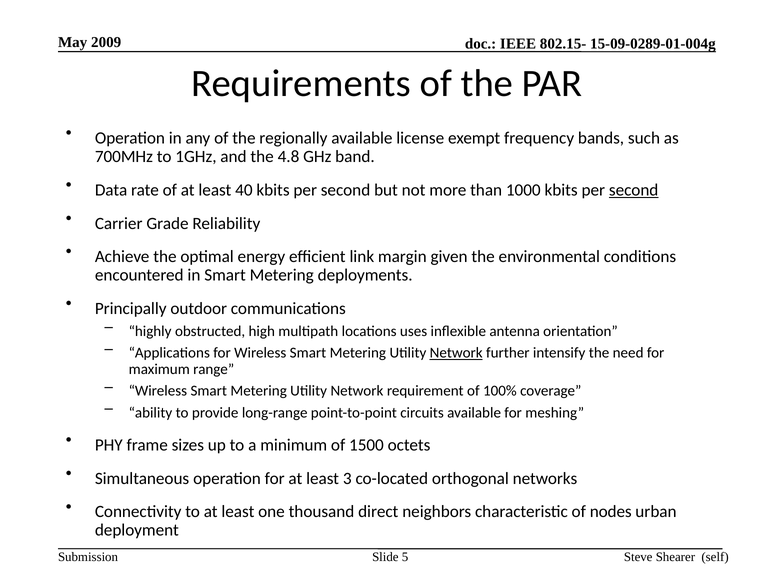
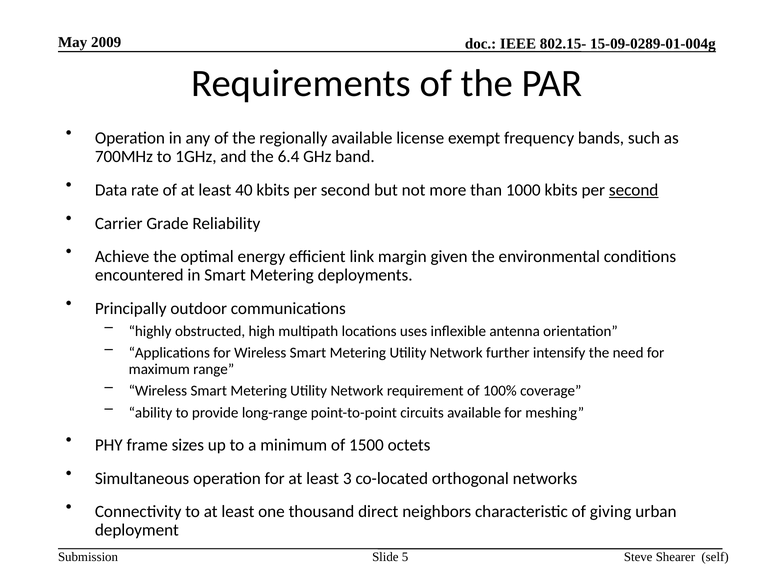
4.8: 4.8 -> 6.4
Network at (456, 353) underline: present -> none
nodes: nodes -> giving
